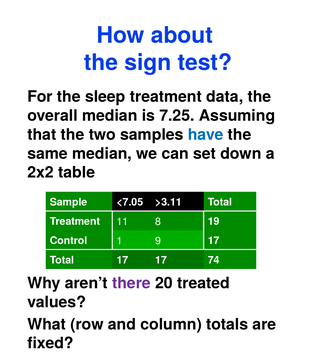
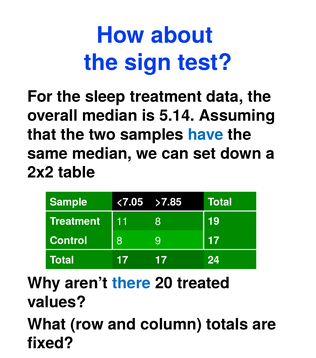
7.25: 7.25 -> 5.14
>3.11: >3.11 -> >7.85
Control 1: 1 -> 8
74: 74 -> 24
there colour: purple -> blue
